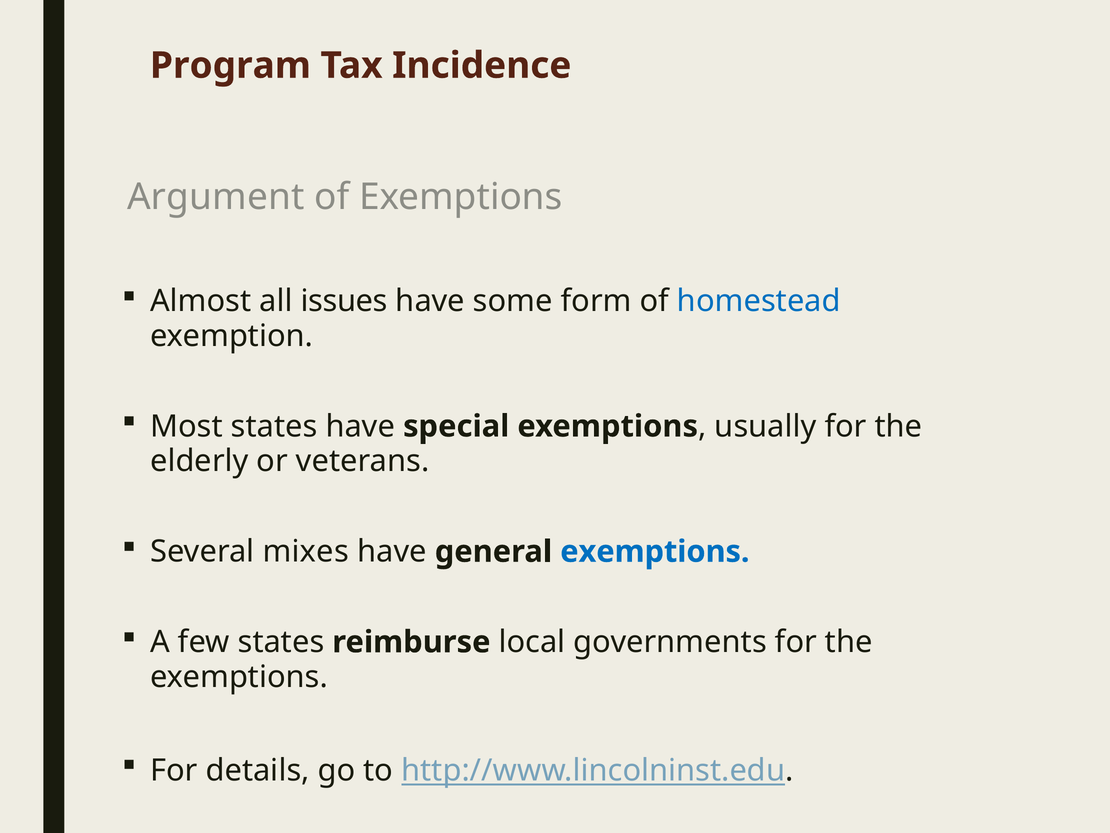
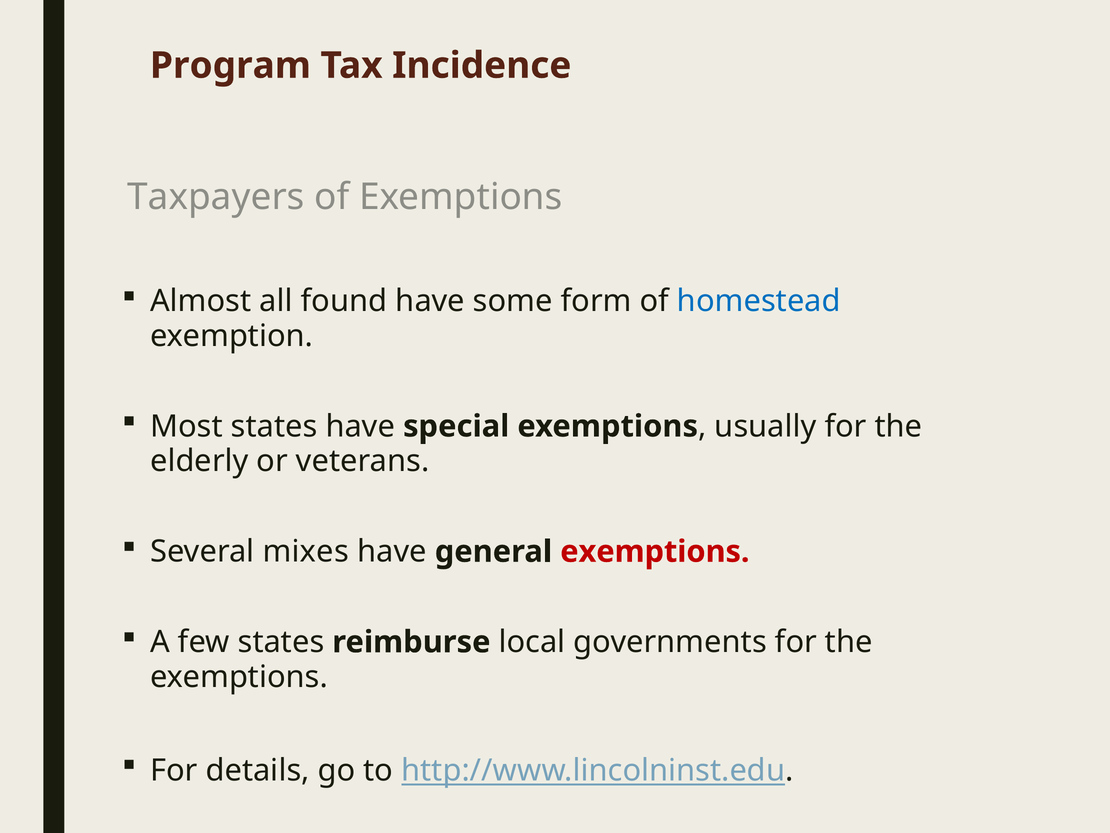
Argument: Argument -> Taxpayers
issues: issues -> found
exemptions at (655, 551) colour: blue -> red
